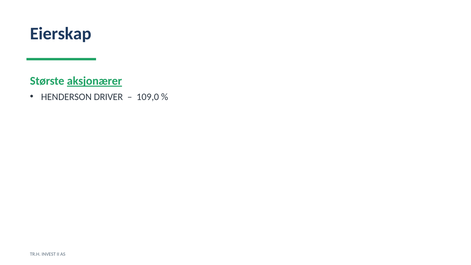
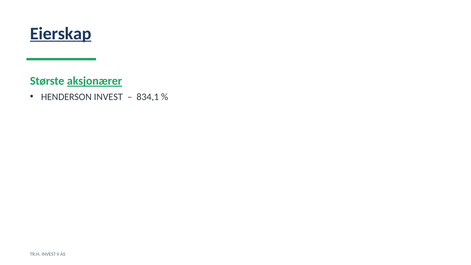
Eierskap underline: none -> present
HENDERSON DRIVER: DRIVER -> INVEST
109,0: 109,0 -> 834,1
